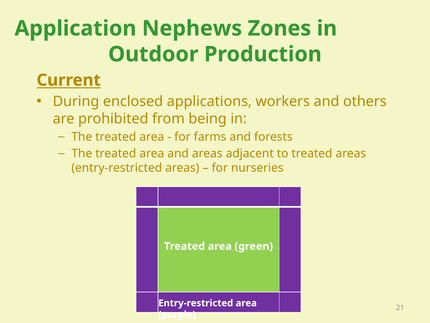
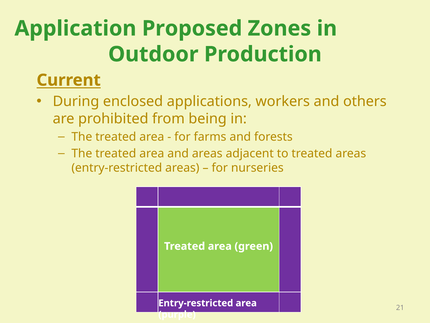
Nephews: Nephews -> Proposed
